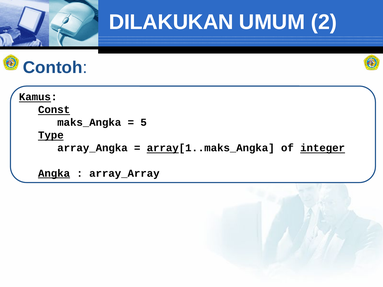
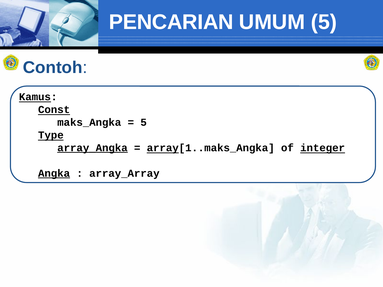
DILAKUKAN: DILAKUKAN -> PENCARIAN
UMUM 2: 2 -> 5
array_Angka underline: none -> present
